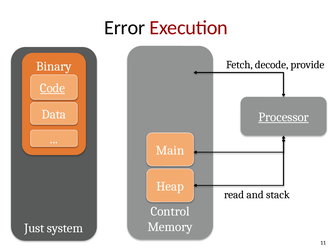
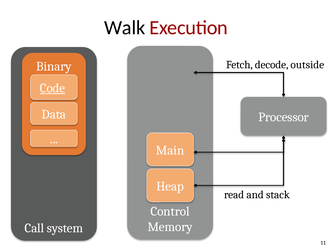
Error: Error -> Walk
provide: provide -> outside
Processor underline: present -> none
Just: Just -> Call
